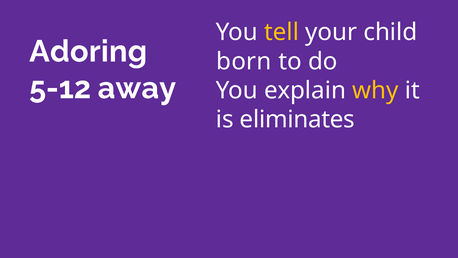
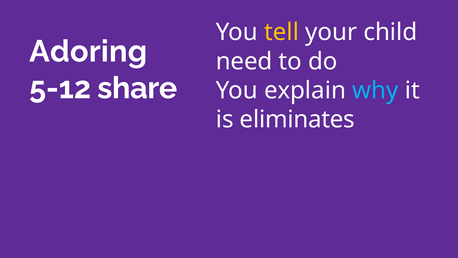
born: born -> need
away: away -> share
why colour: yellow -> light blue
